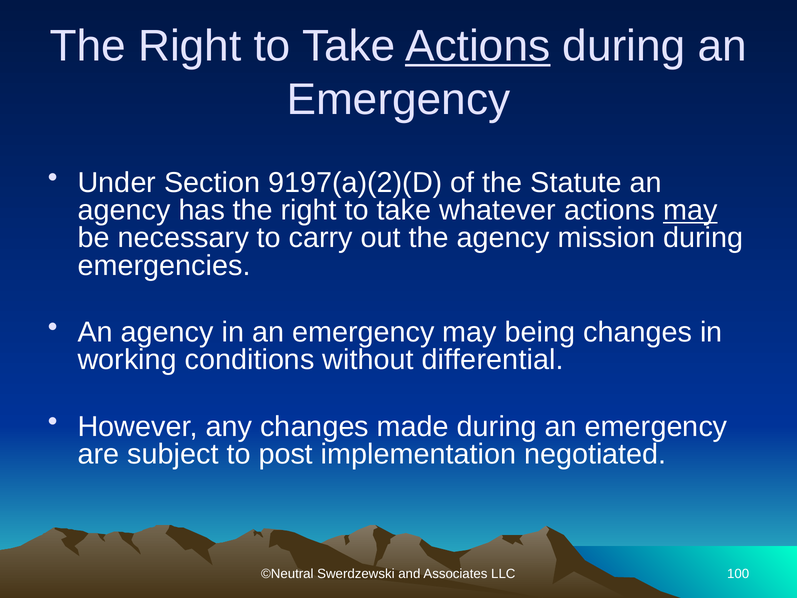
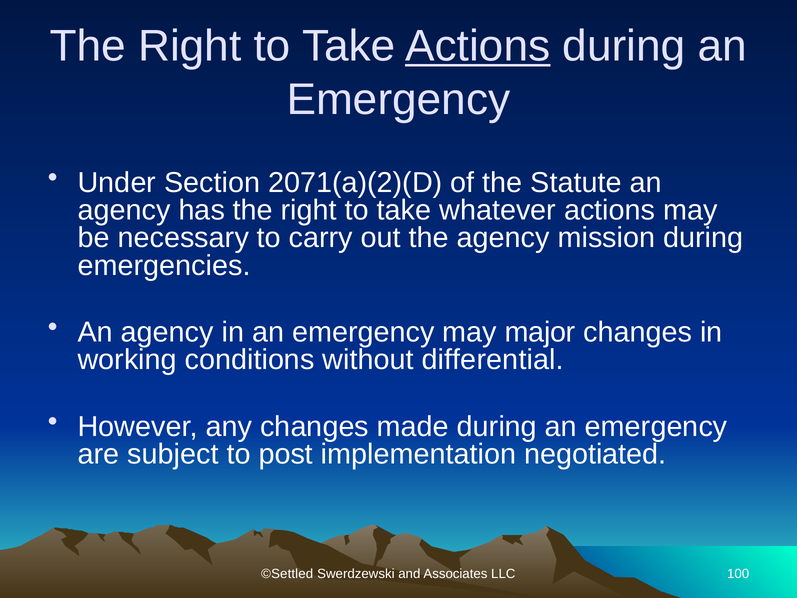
9197(a)(2)(D: 9197(a)(2)(D -> 2071(a)(2)(D
may at (690, 210) underline: present -> none
being: being -> major
©Neutral: ©Neutral -> ©Settled
